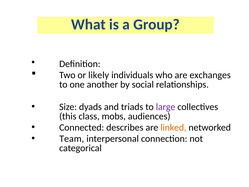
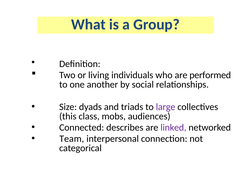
likely: likely -> living
exchanges: exchanges -> performed
linked colour: orange -> purple
